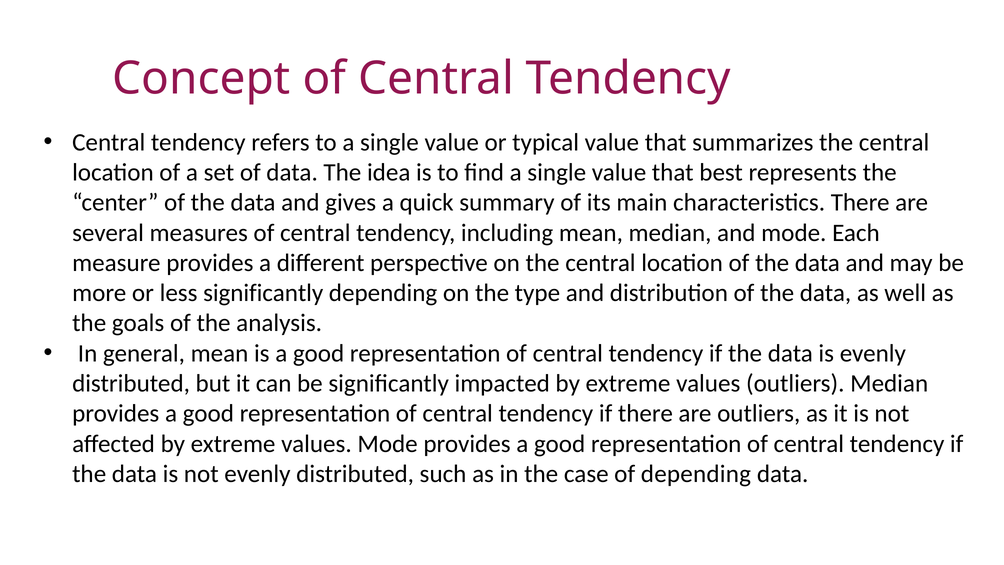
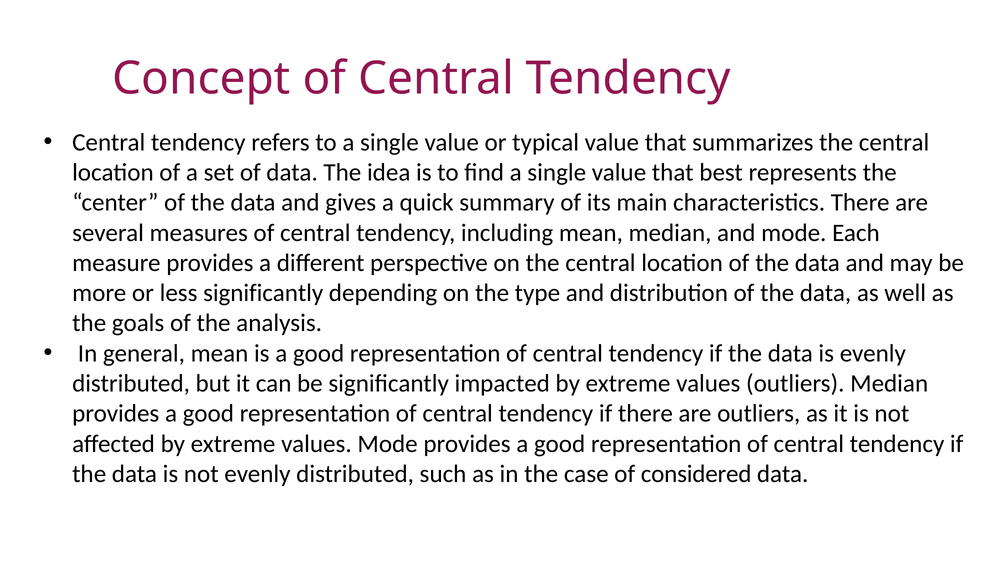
of depending: depending -> considered
